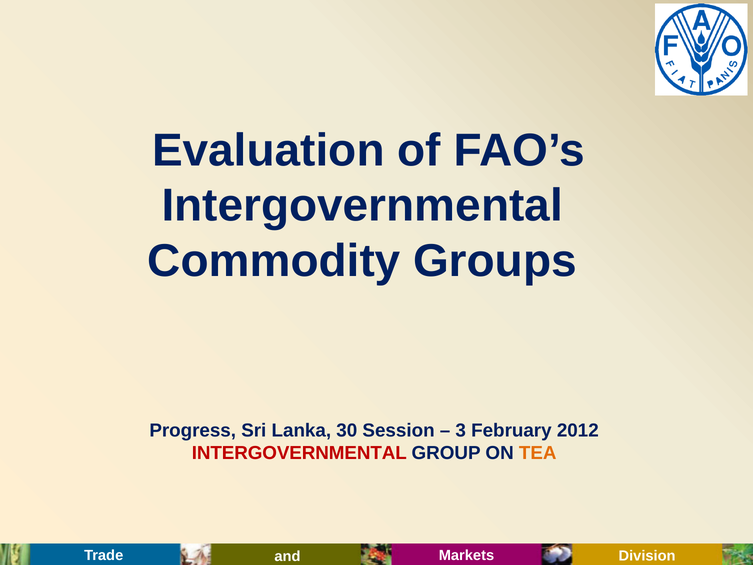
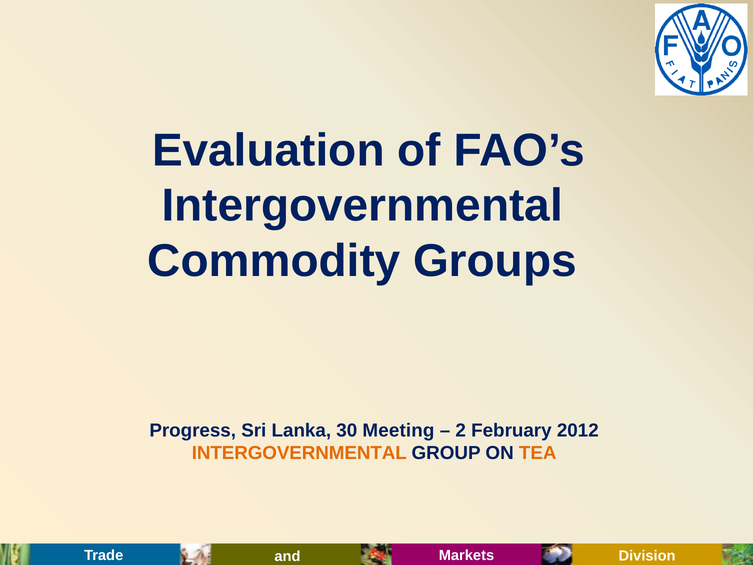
Session: Session -> Meeting
3: 3 -> 2
INTERGOVERNMENTAL at (299, 453) colour: red -> orange
